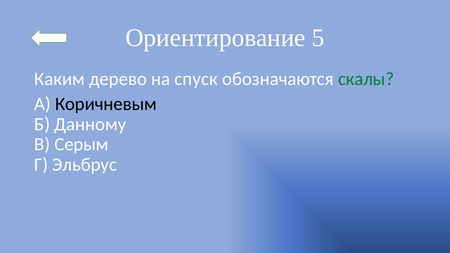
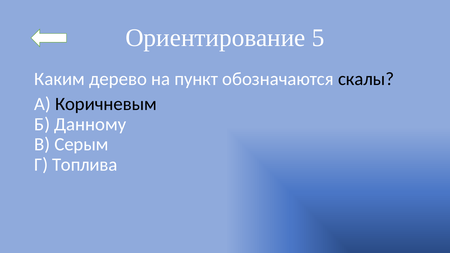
спуск: спуск -> пункт
скалы colour: green -> black
Эльбрус: Эльбрус -> Топлива
